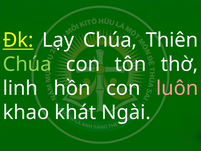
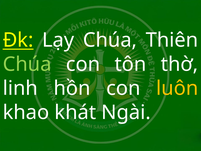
luôn colour: pink -> yellow
